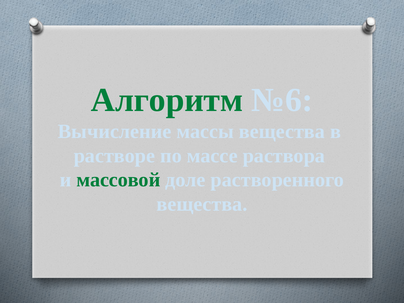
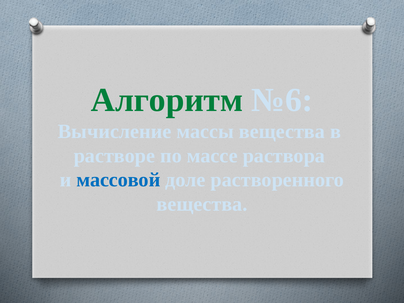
массовой colour: green -> blue
